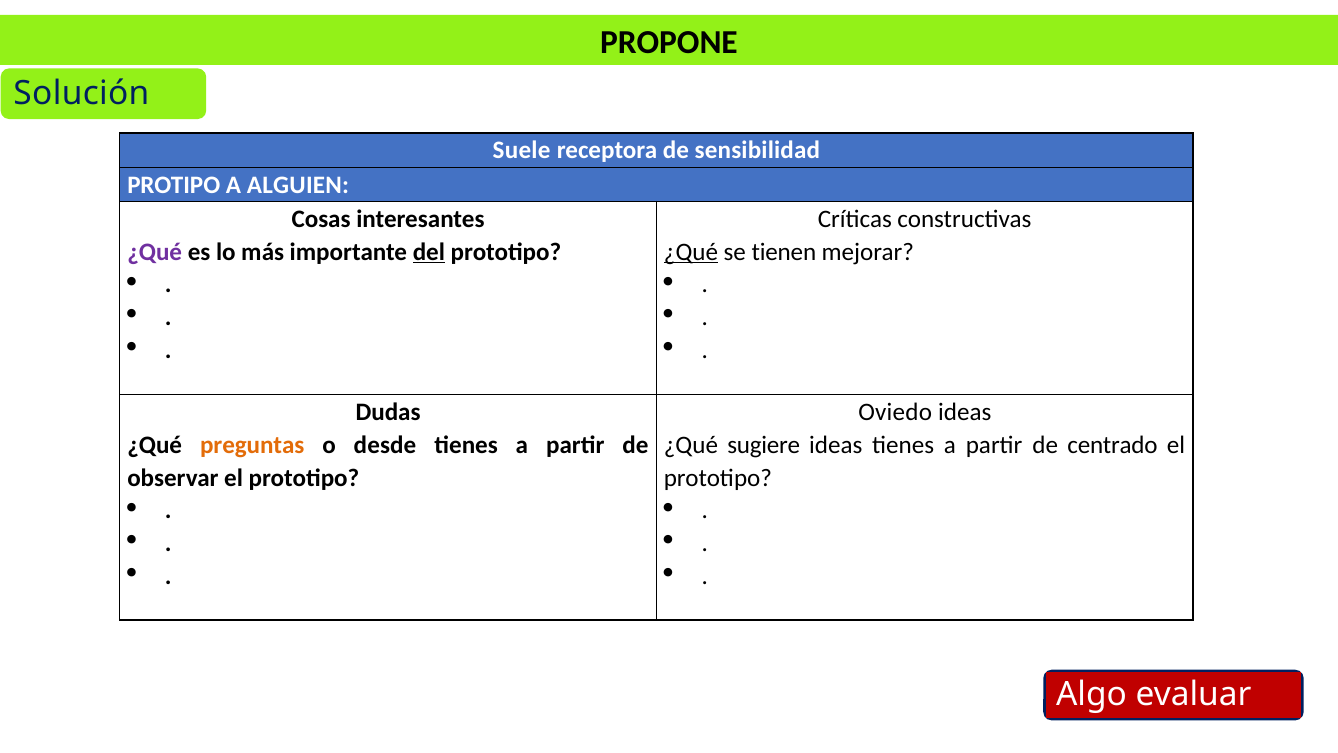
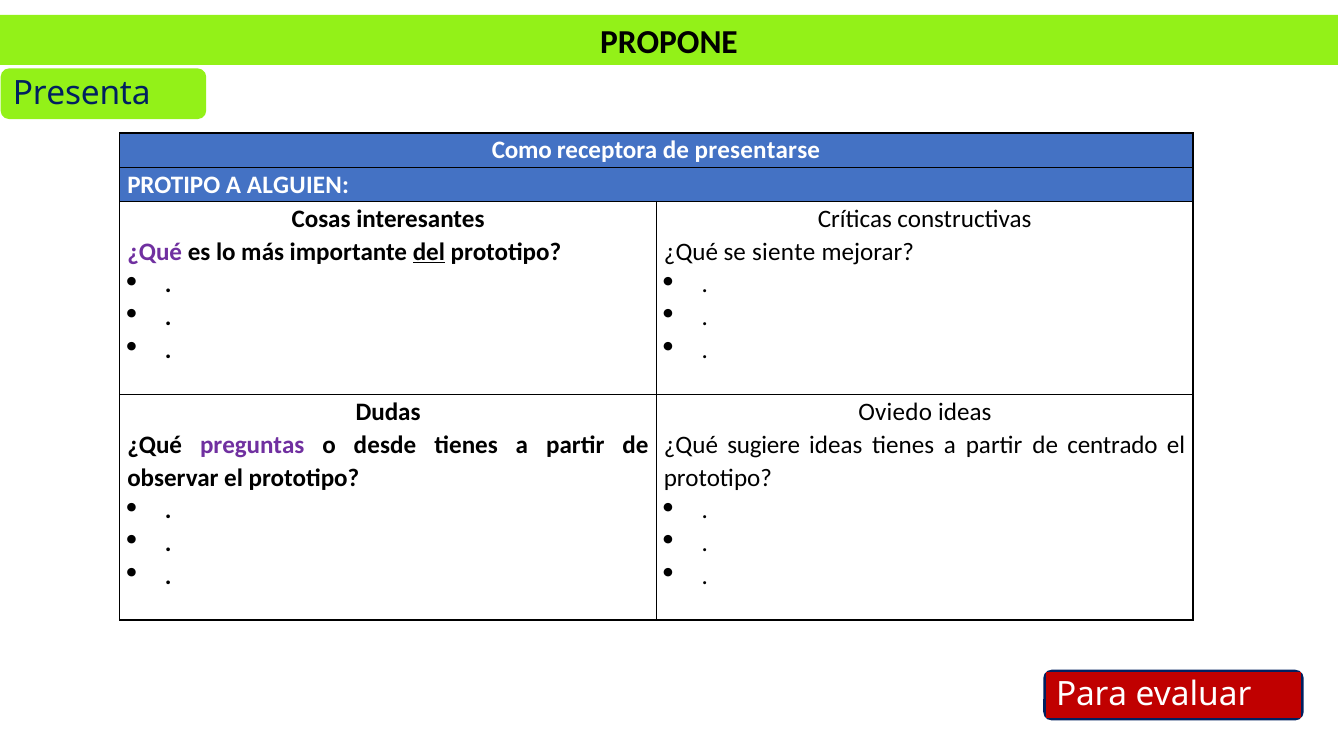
Solución: Solución -> Presenta
Suele: Suele -> Como
sensibilidad: sensibilidad -> presentarse
¿Qué at (691, 252) underline: present -> none
tienen: tienen -> siente
preguntas colour: orange -> purple
Algo: Algo -> Para
